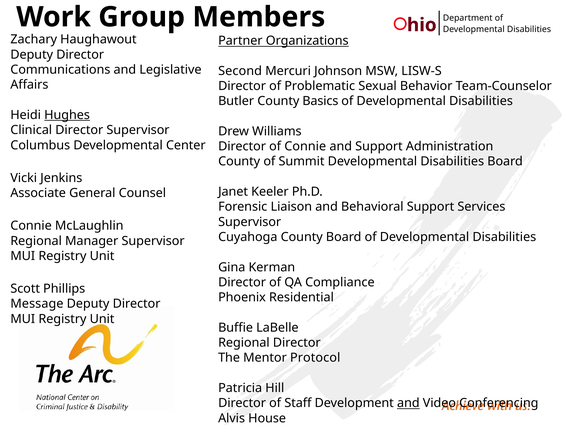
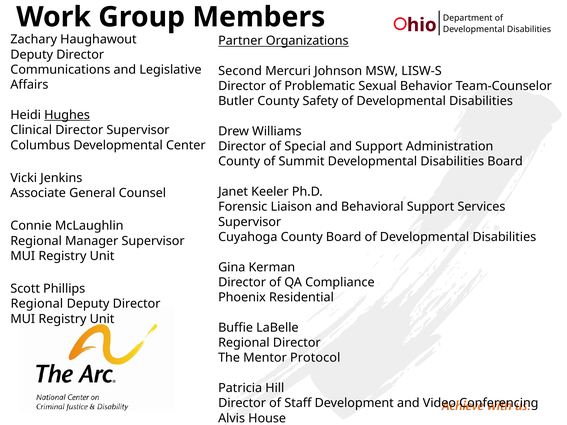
Basics: Basics -> Safety
of Connie: Connie -> Special
Message at (37, 304): Message -> Regional
and at (408, 403) underline: present -> none
